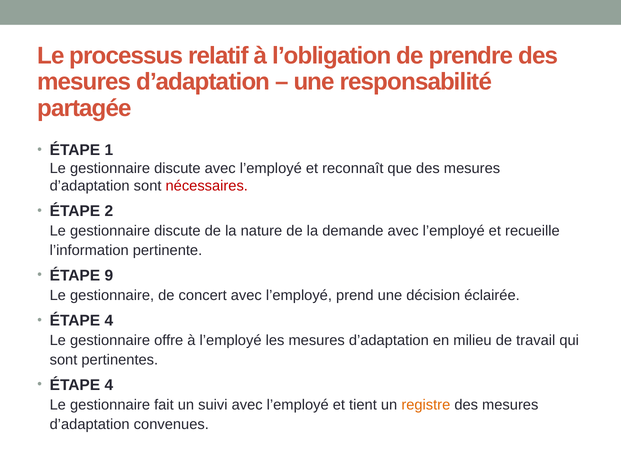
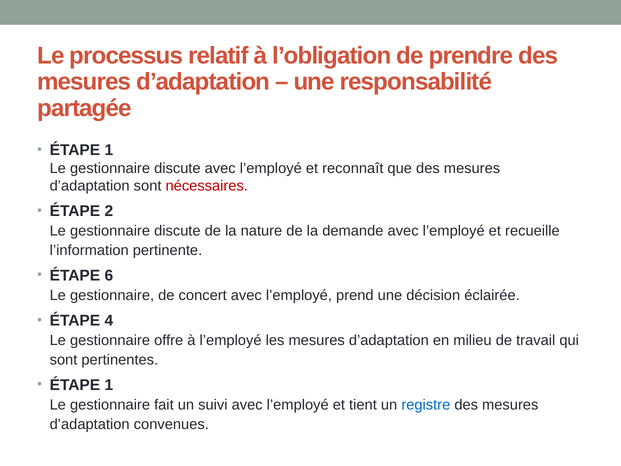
9: 9 -> 6
4 at (109, 385): 4 -> 1
registre colour: orange -> blue
